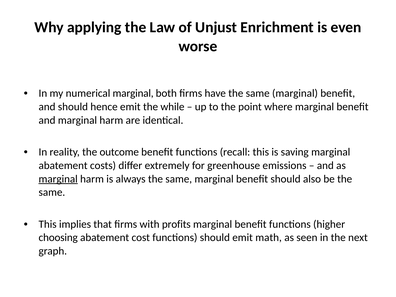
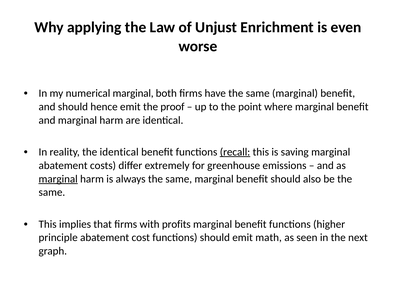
while: while -> proof
the outcome: outcome -> identical
recall underline: none -> present
choosing: choosing -> principle
